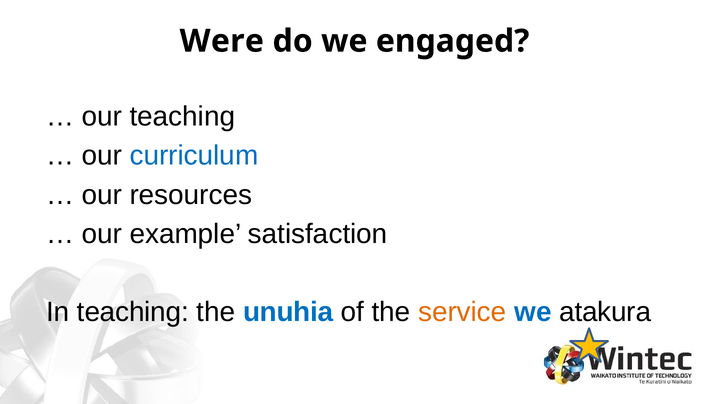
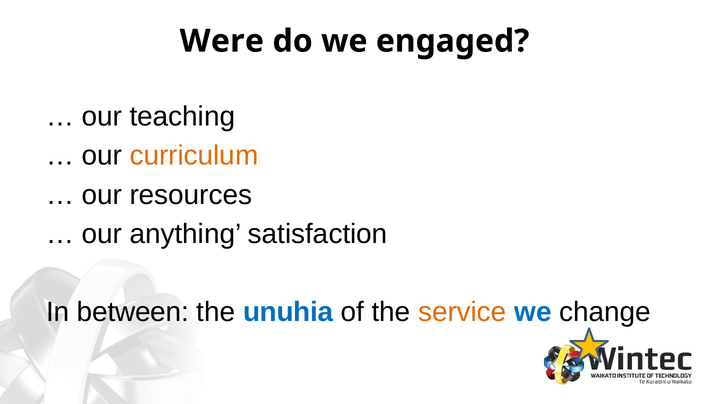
curriculum colour: blue -> orange
example: example -> anything
In teaching: teaching -> between
atakura: atakura -> change
